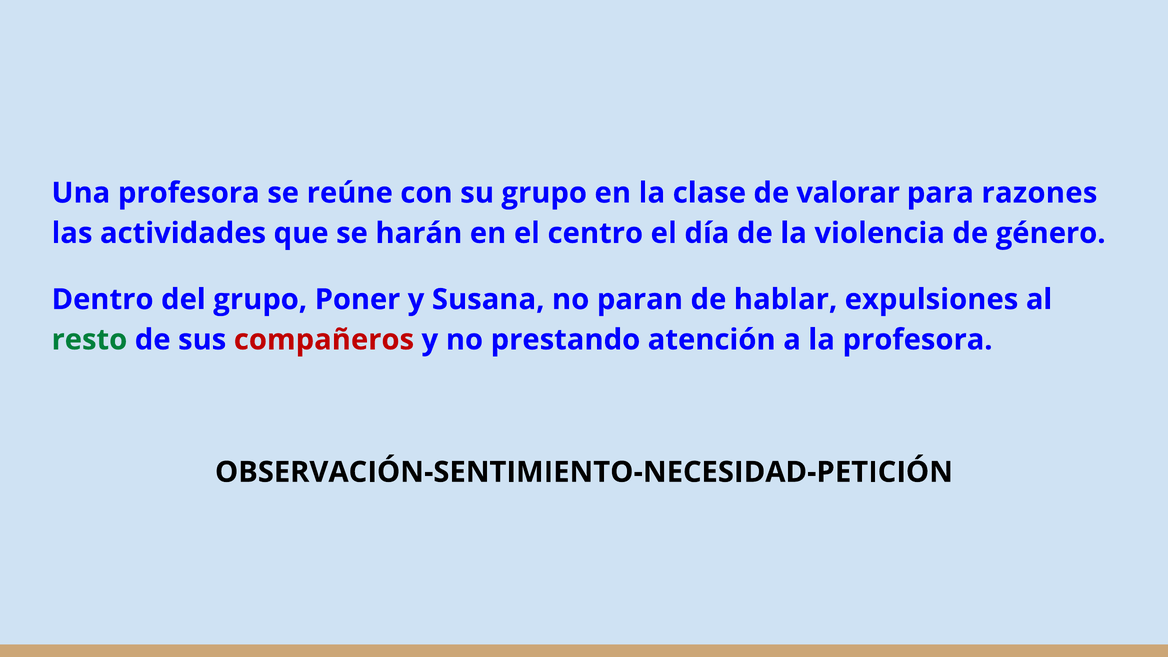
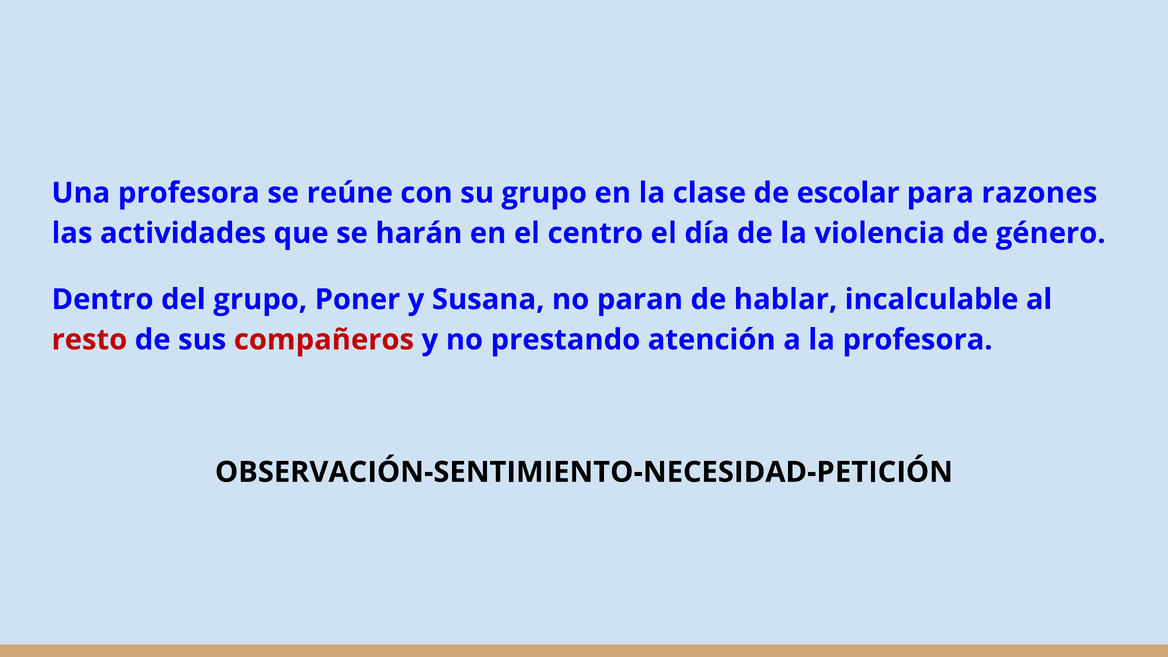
valorar: valorar -> escolar
expulsiones: expulsiones -> incalculable
resto colour: green -> red
